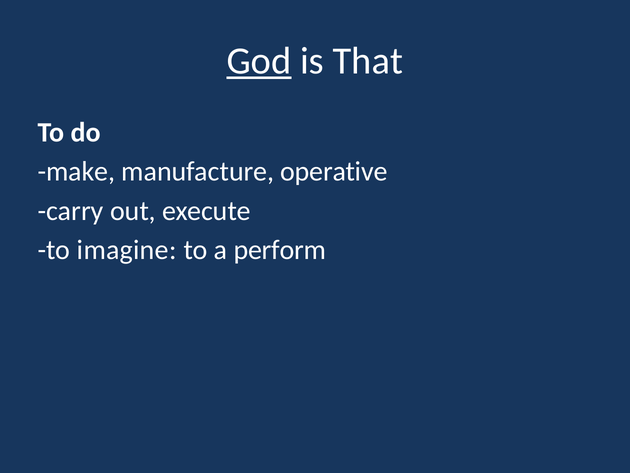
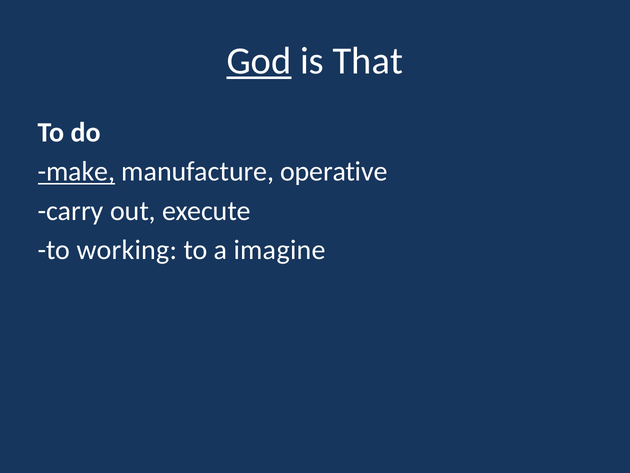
make underline: none -> present
imagine: imagine -> working
perform: perform -> imagine
